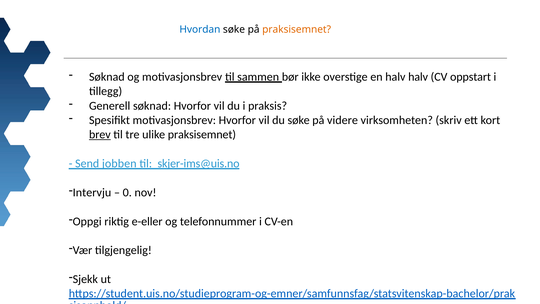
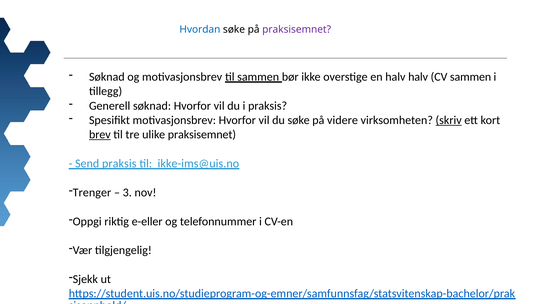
praksisemnet at (297, 30) colour: orange -> purple
CV oppstart: oppstart -> sammen
skriv underline: none -> present
Send jobben: jobben -> praksis
skjer-ims@uis.no: skjer-ims@uis.no -> ikke-ims@uis.no
Intervju: Intervju -> Trenger
0: 0 -> 3
